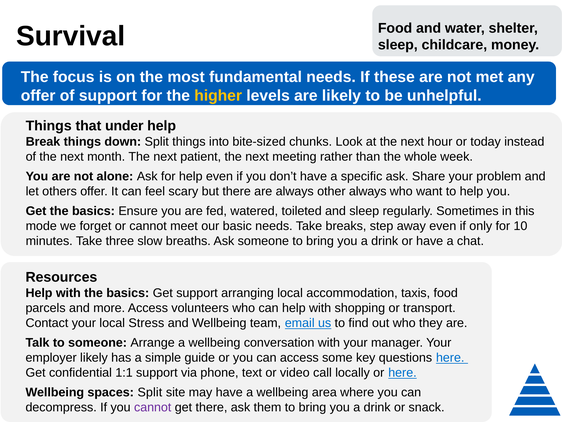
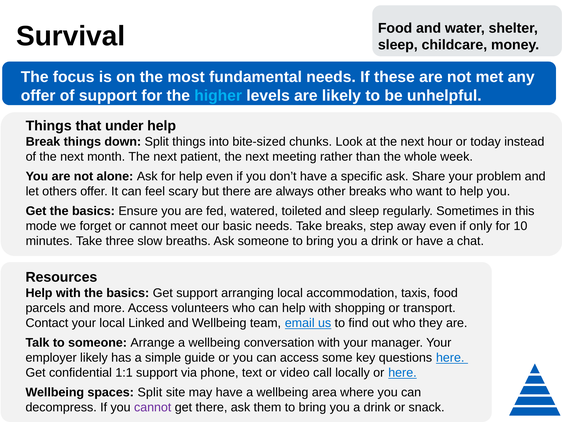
higher colour: yellow -> light blue
other always: always -> breaks
Stress: Stress -> Linked
